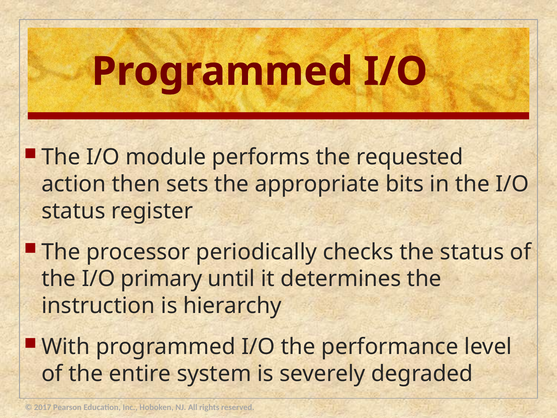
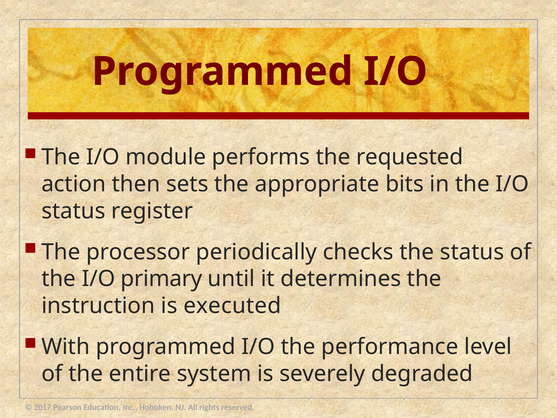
hierarchy: hierarchy -> executed
